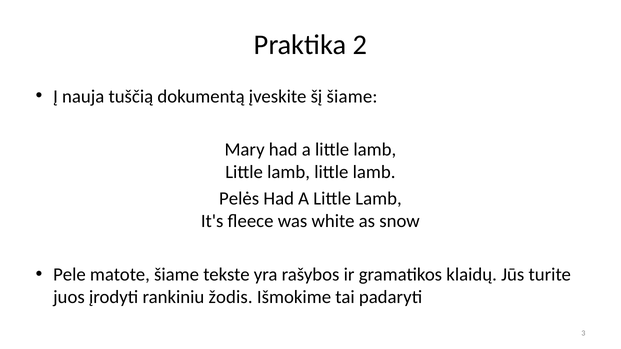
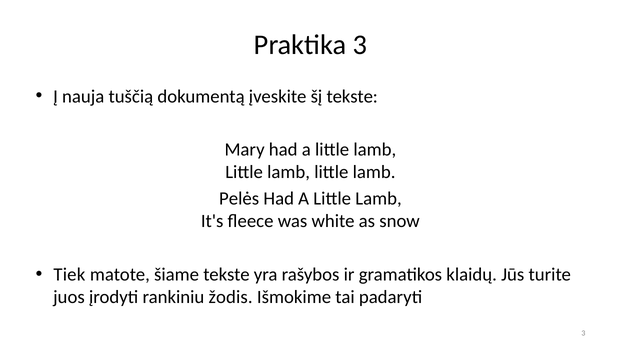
Praktika 2: 2 -> 3
šį šiame: šiame -> tekste
Pele: Pele -> Tiek
